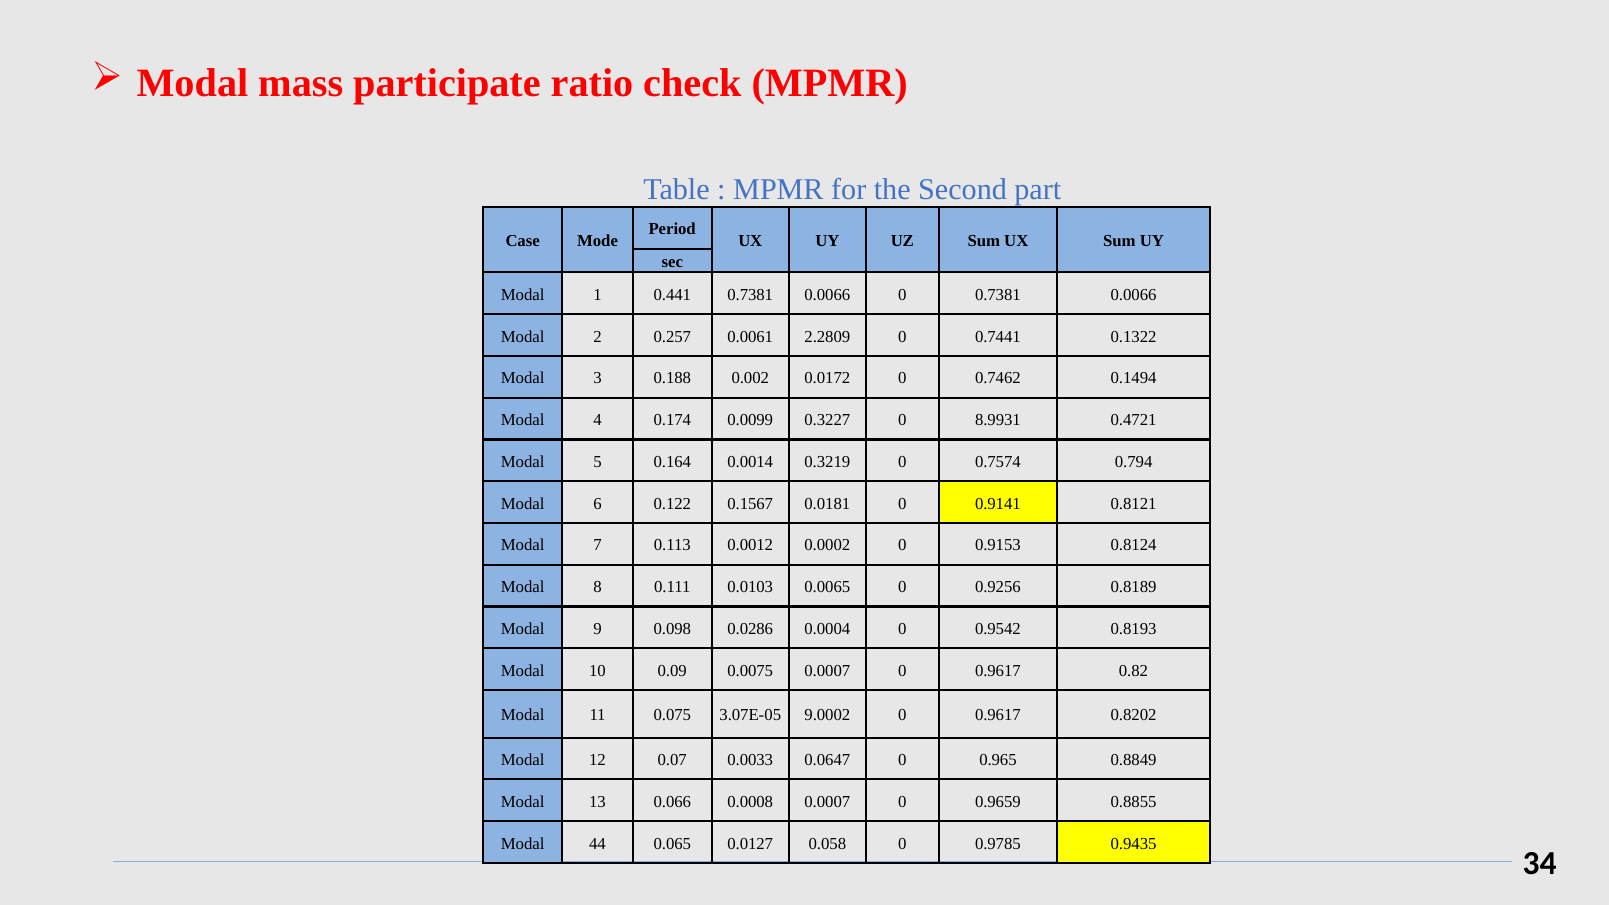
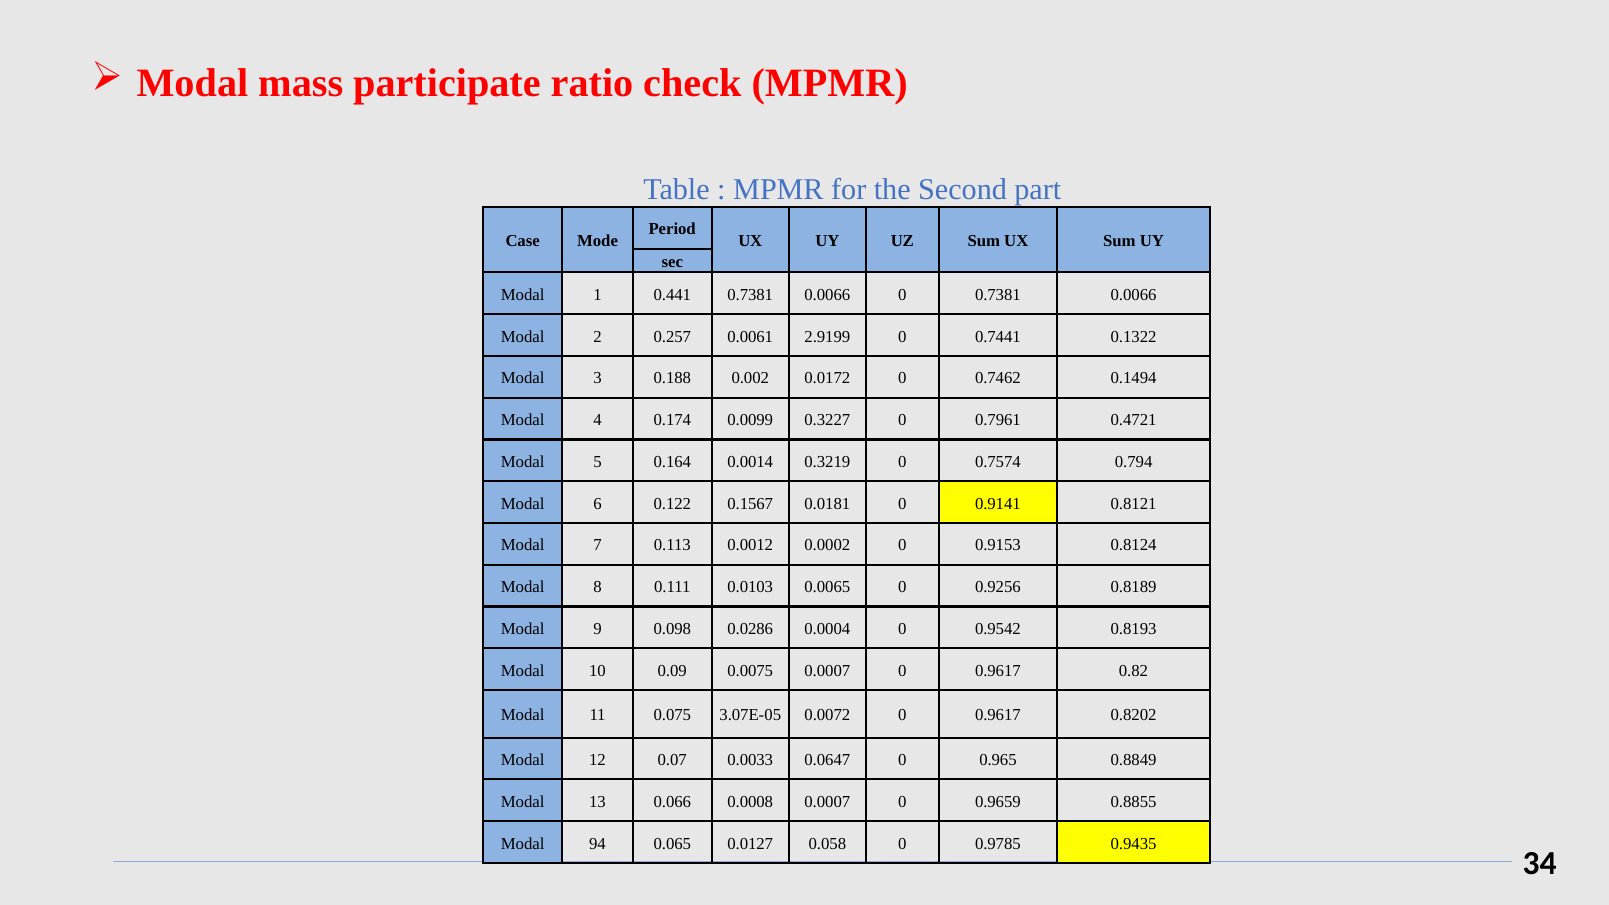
2.2809: 2.2809 -> 2.9199
8.9931: 8.9931 -> 0.7961
9.0002: 9.0002 -> 0.0072
44: 44 -> 94
